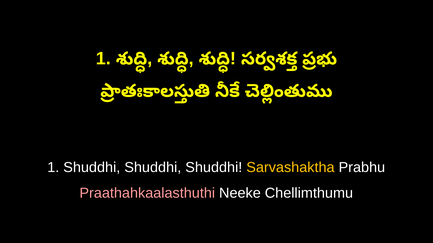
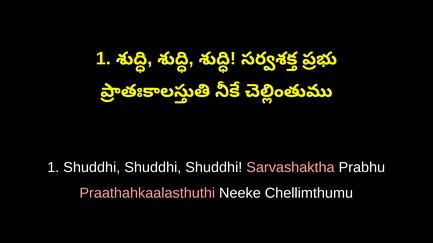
Sarvashaktha colour: yellow -> pink
